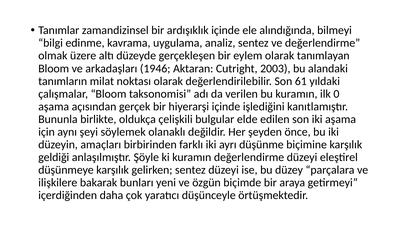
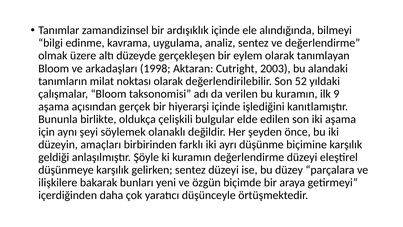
1946: 1946 -> 1998
61: 61 -> 52
0: 0 -> 9
